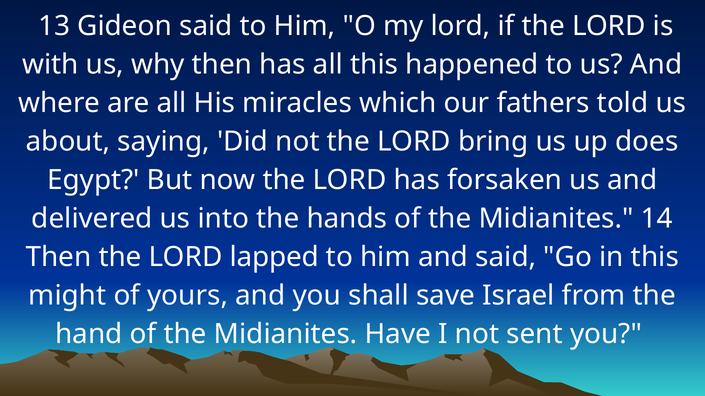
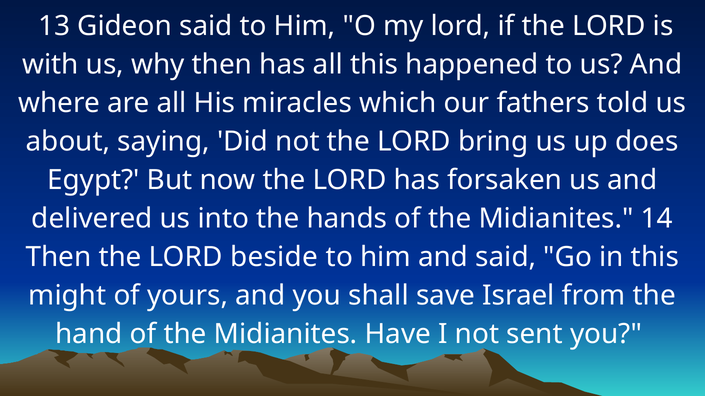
lapped: lapped -> beside
